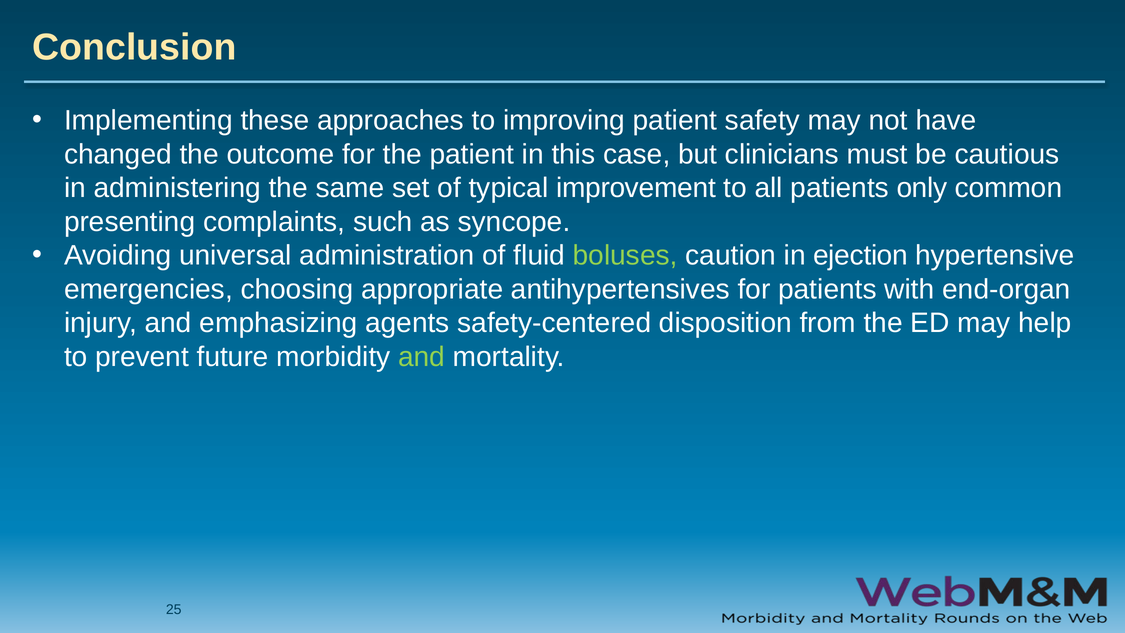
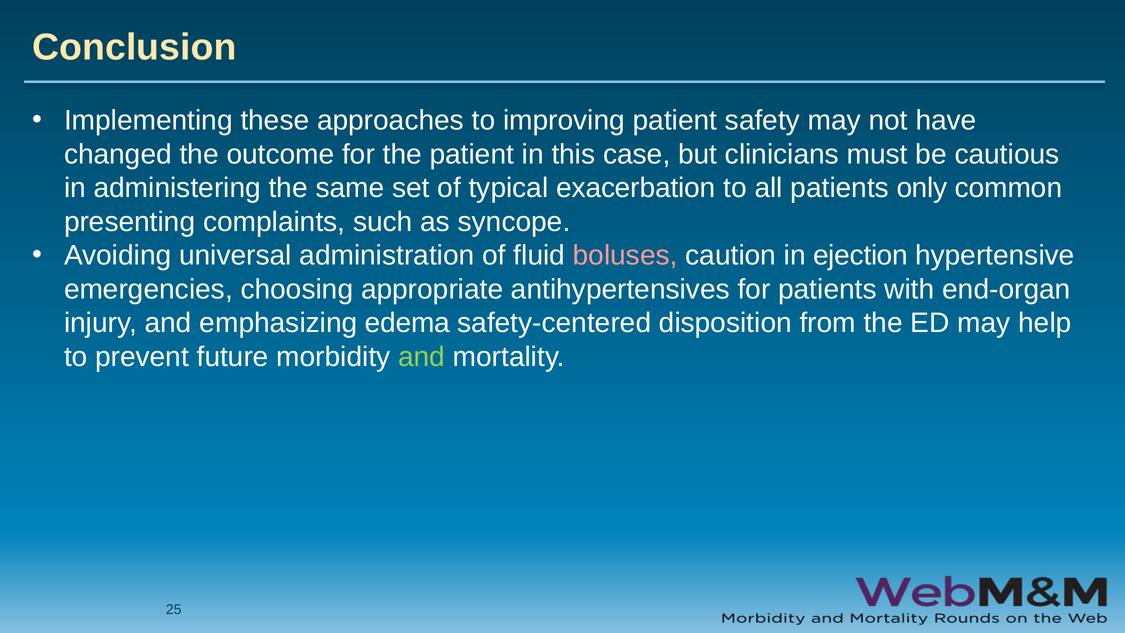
improvement: improvement -> exacerbation
boluses colour: light green -> pink
agents: agents -> edema
